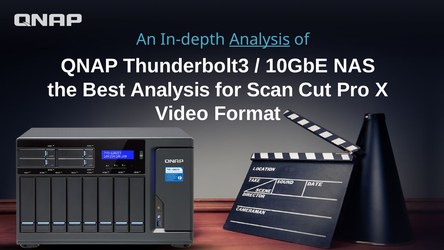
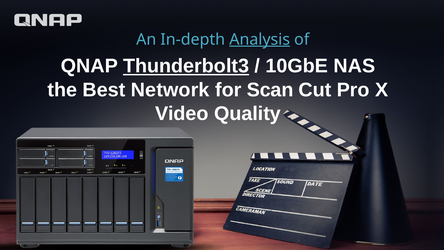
Thunderbolt3 underline: none -> present
Best Analysis: Analysis -> Network
Format: Format -> Quality
